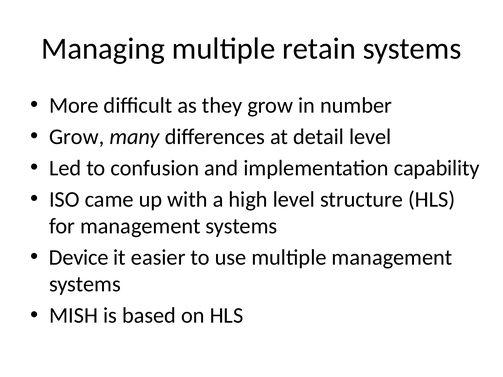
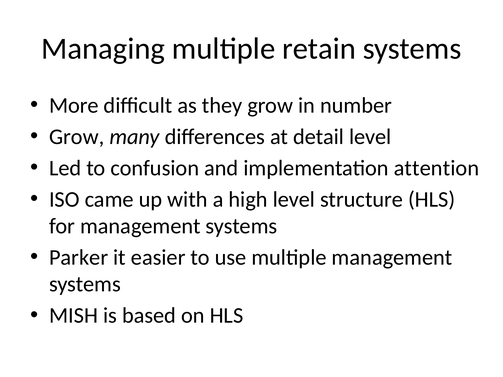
capability: capability -> attention
Device: Device -> Parker
